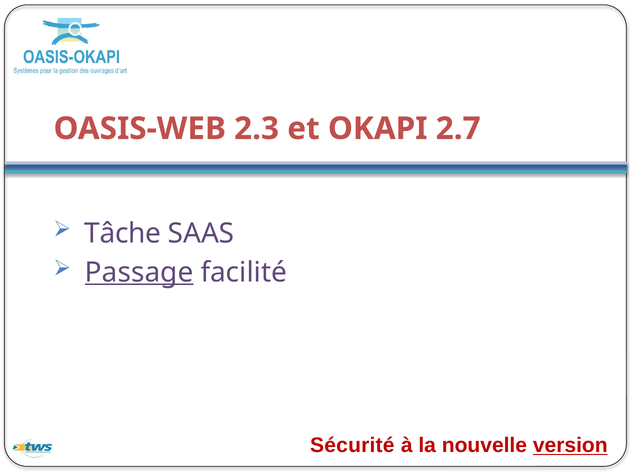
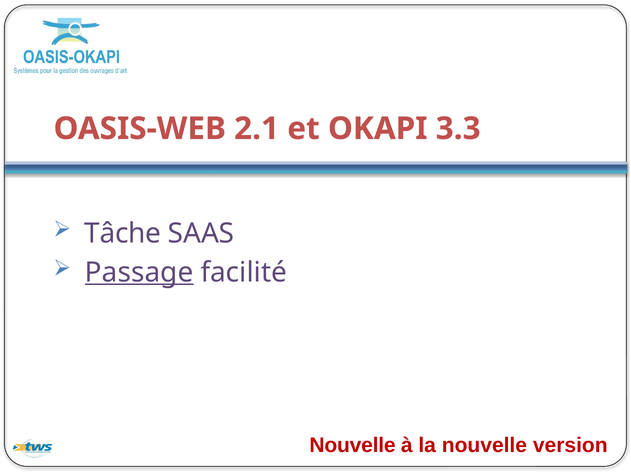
2.3: 2.3 -> 2.1
2.7: 2.7 -> 3.3
Sécurité at (352, 446): Sécurité -> Nouvelle
version underline: present -> none
